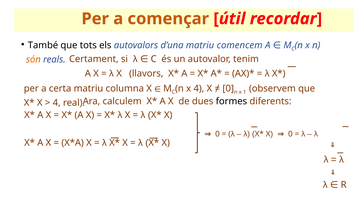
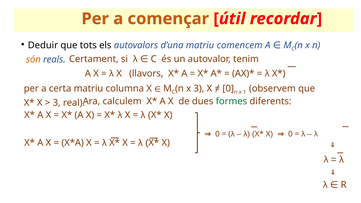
També: També -> Deduir
x 4: 4 -> 3
formes colour: black -> green
4 at (57, 103): 4 -> 3
